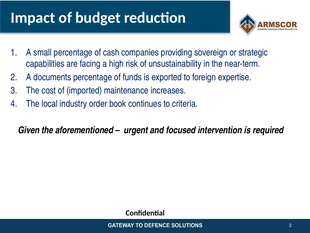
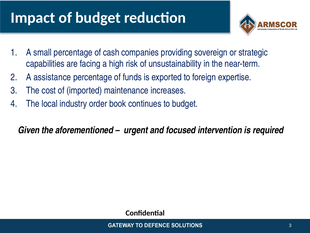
documents: documents -> assistance
to criteria: criteria -> budget
